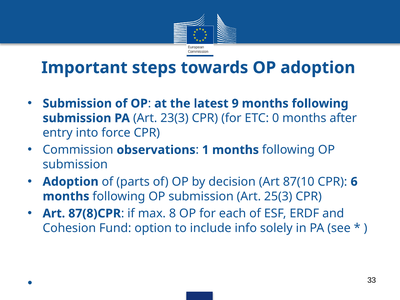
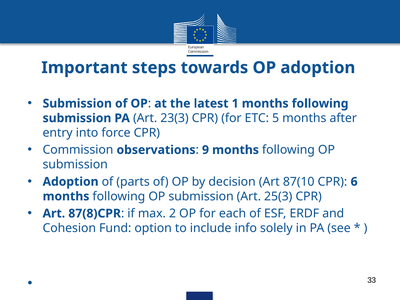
9: 9 -> 1
0: 0 -> 5
1: 1 -> 9
8: 8 -> 2
